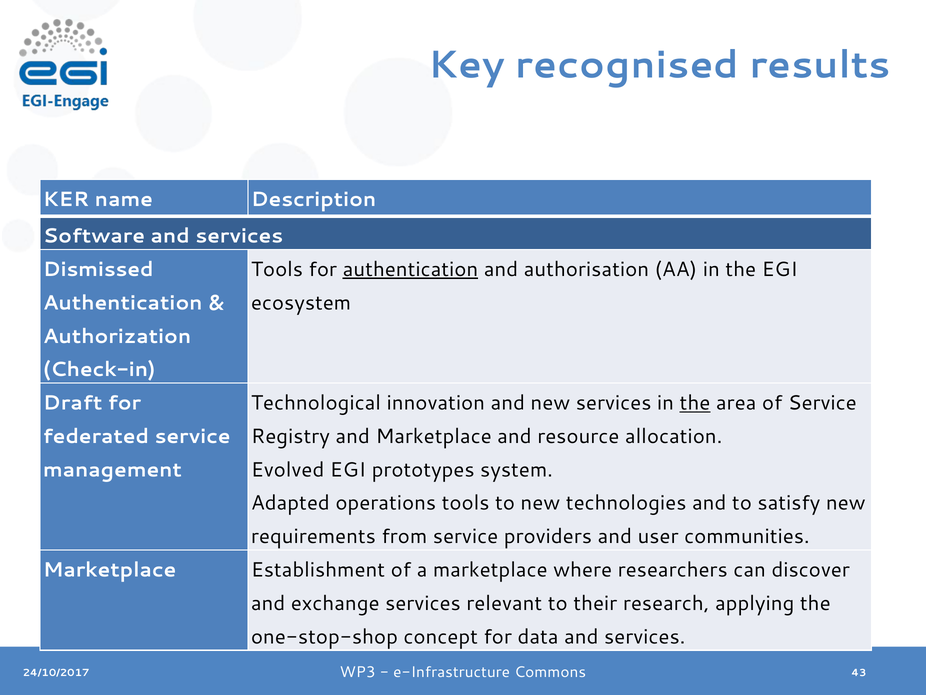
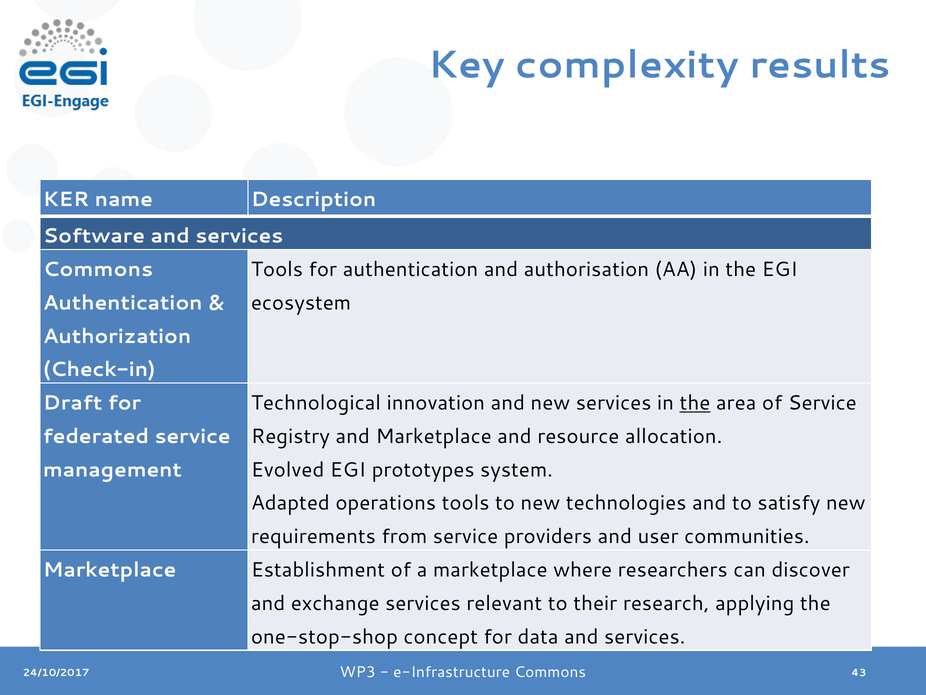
recognised: recognised -> complexity
Dismissed at (98, 269): Dismissed -> Commons
authentication at (410, 269) underline: present -> none
